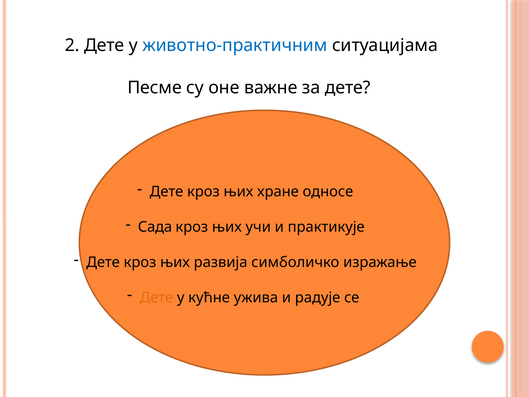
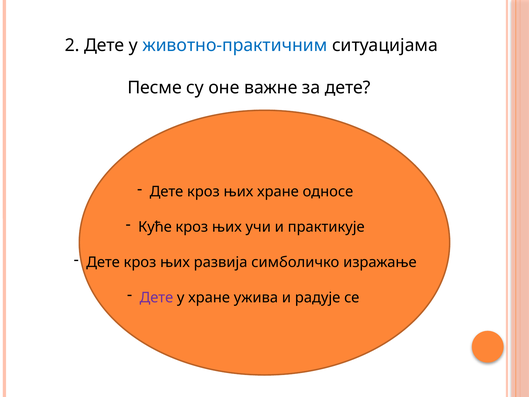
Сада: Сада -> Куће
Дете at (156, 297) colour: orange -> purple
у кућне: кућне -> хране
